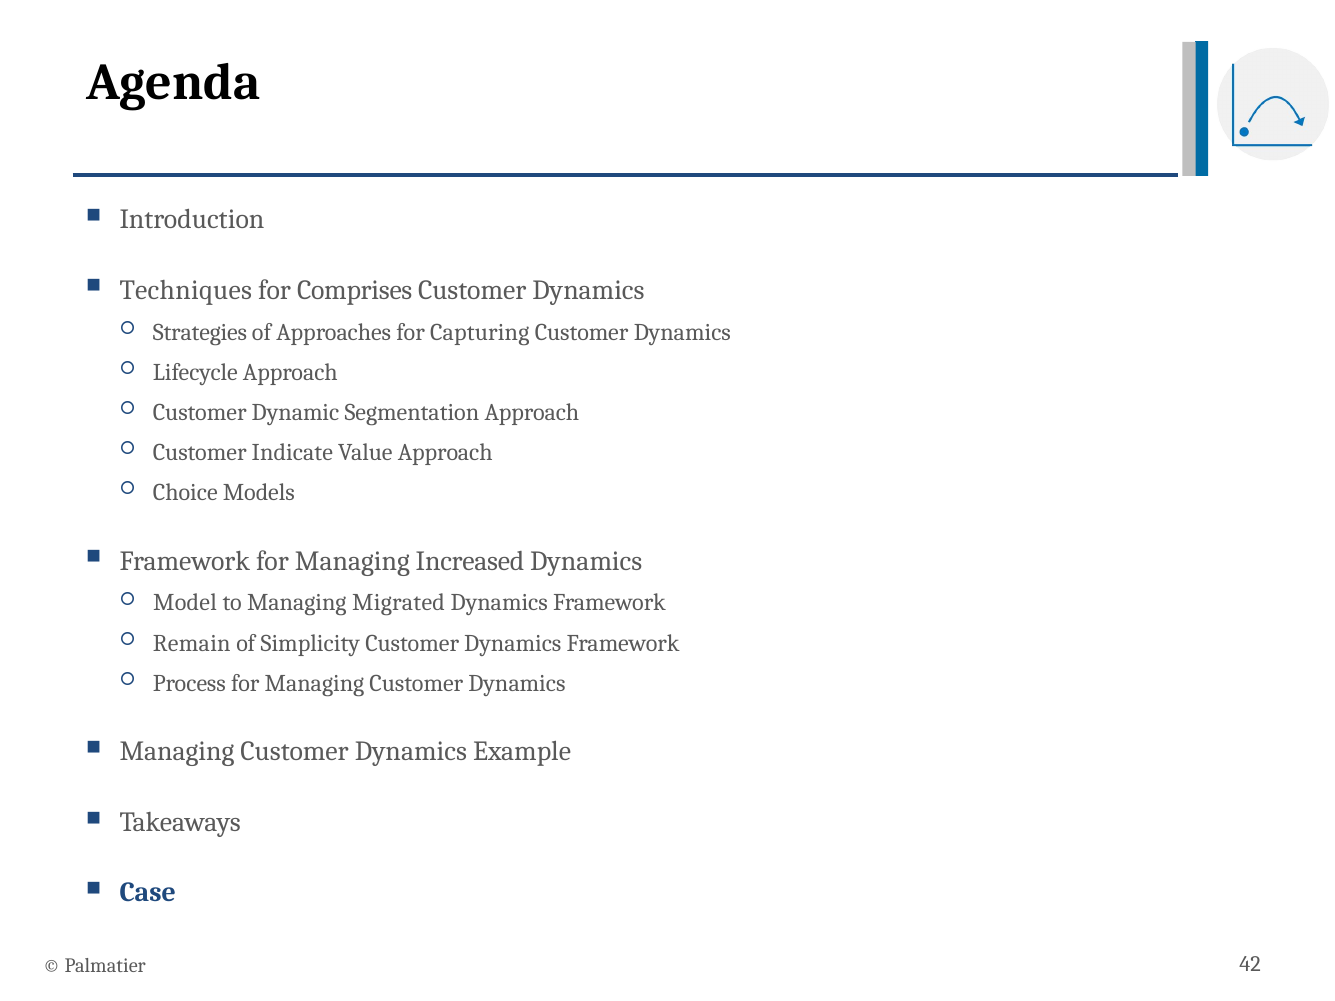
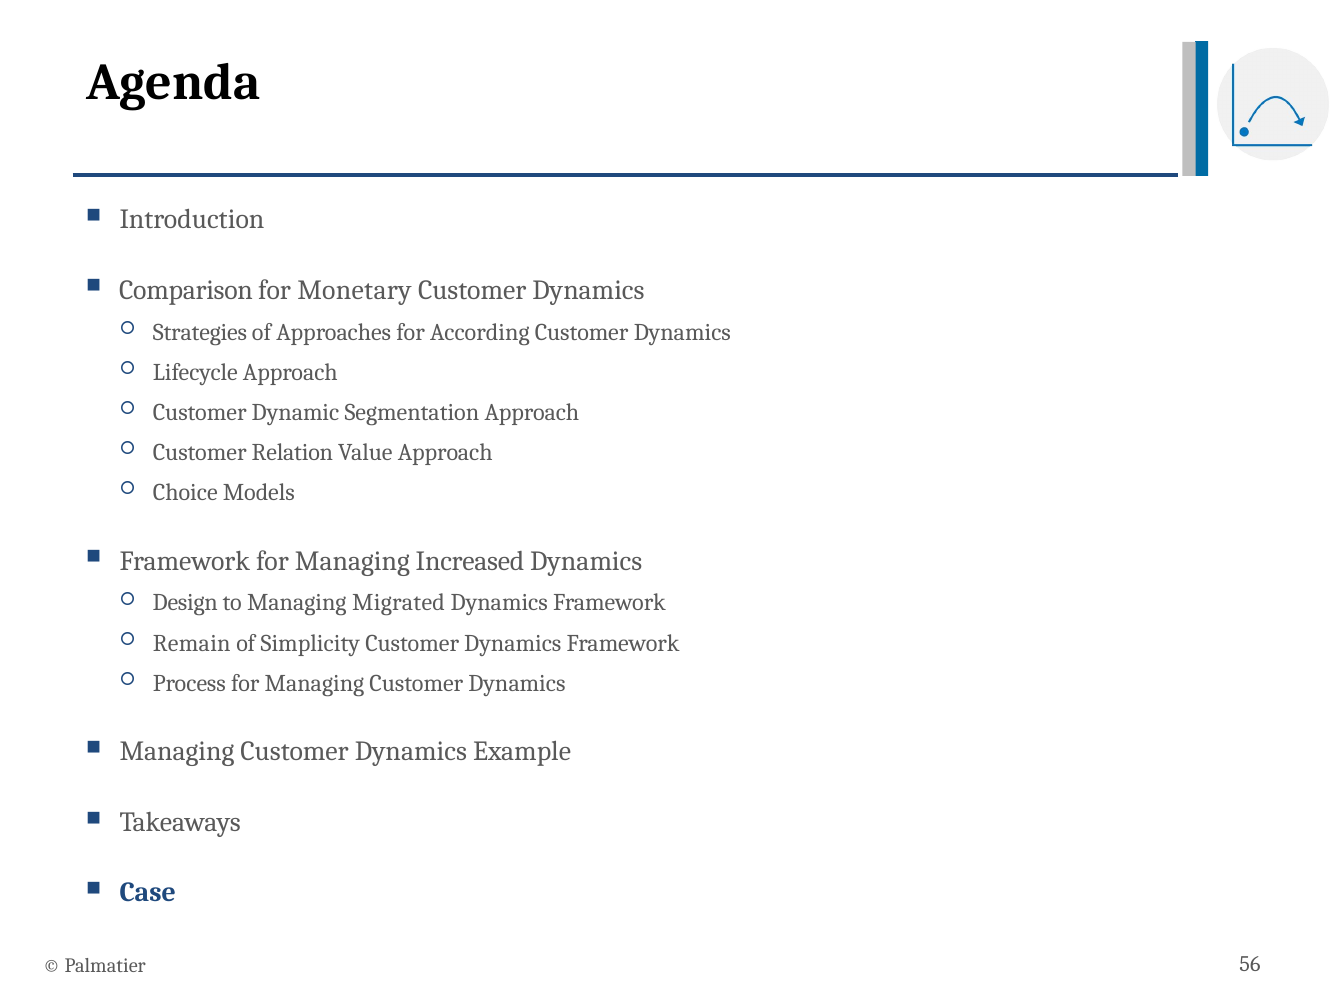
Techniques: Techniques -> Comparison
Comprises: Comprises -> Monetary
Capturing: Capturing -> According
Indicate: Indicate -> Relation
Model: Model -> Design
42: 42 -> 56
